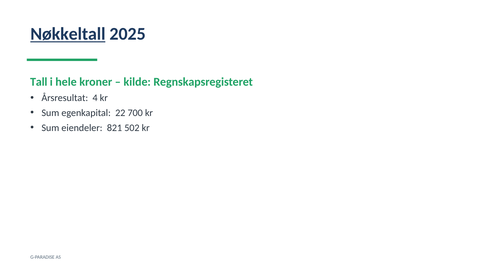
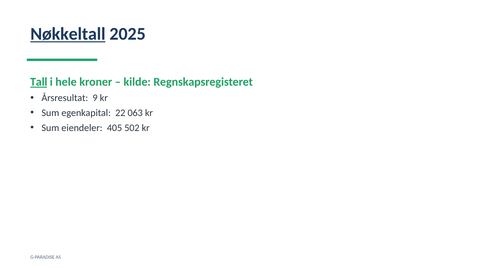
Tall underline: none -> present
4: 4 -> 9
700: 700 -> 063
821: 821 -> 405
